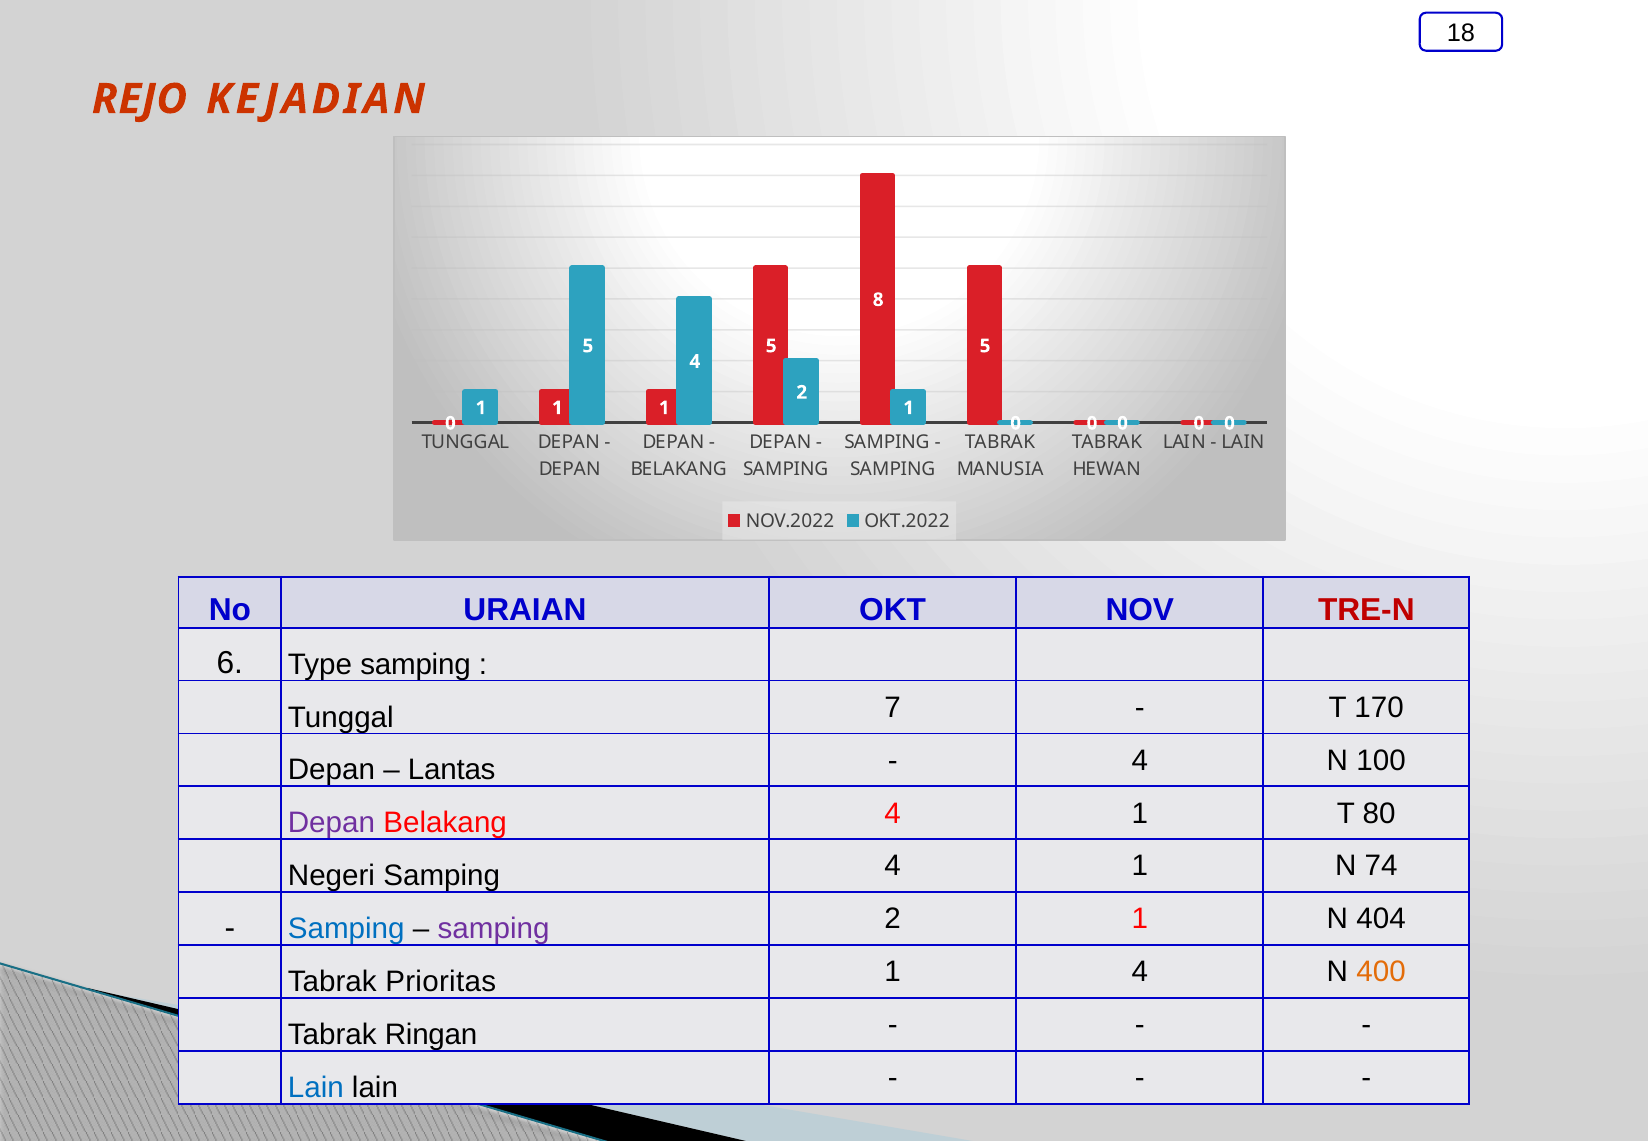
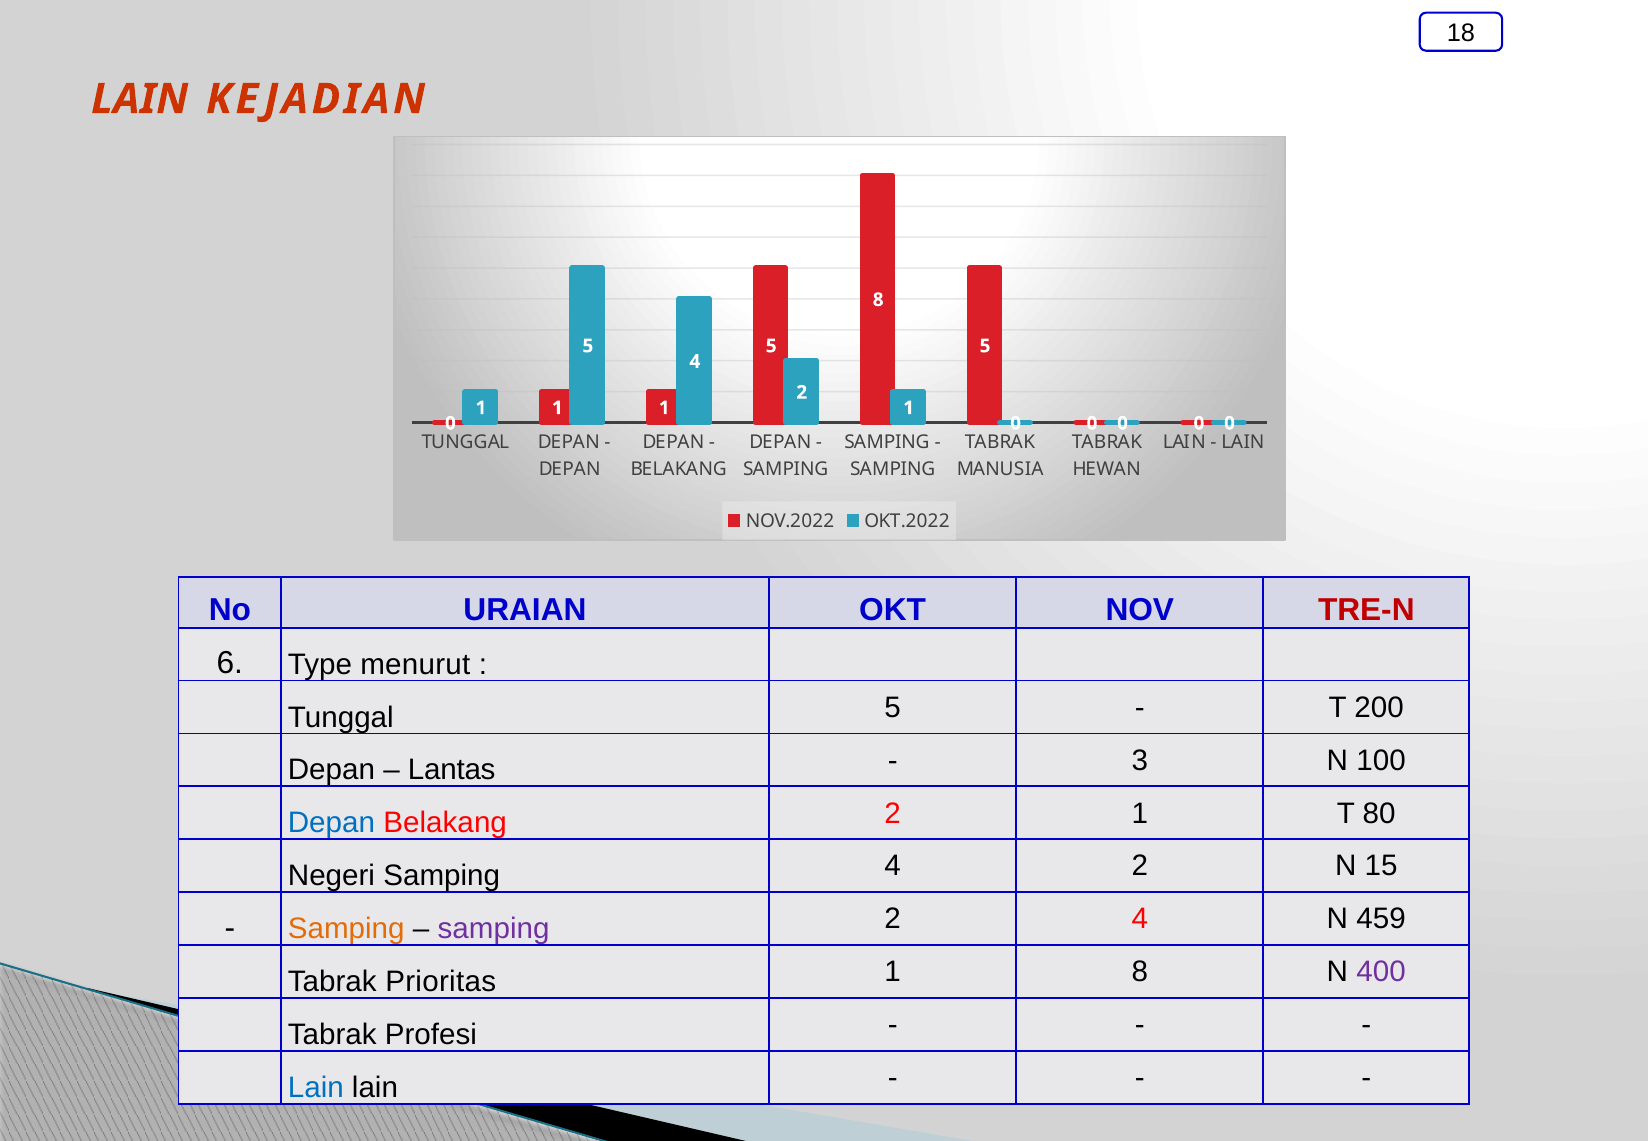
REJO at (139, 99): REJO -> LAIN
Type samping: samping -> menurut
Tunggal 7: 7 -> 5
170: 170 -> 200
4 at (1140, 760): 4 -> 3
Depan at (331, 823) colour: purple -> blue
Belakang 4: 4 -> 2
Samping 4 1: 1 -> 2
74: 74 -> 15
Samping at (346, 929) colour: blue -> orange
1 at (1140, 919): 1 -> 4
404: 404 -> 459
1 4: 4 -> 8
400 colour: orange -> purple
Ringan: Ringan -> Profesi
